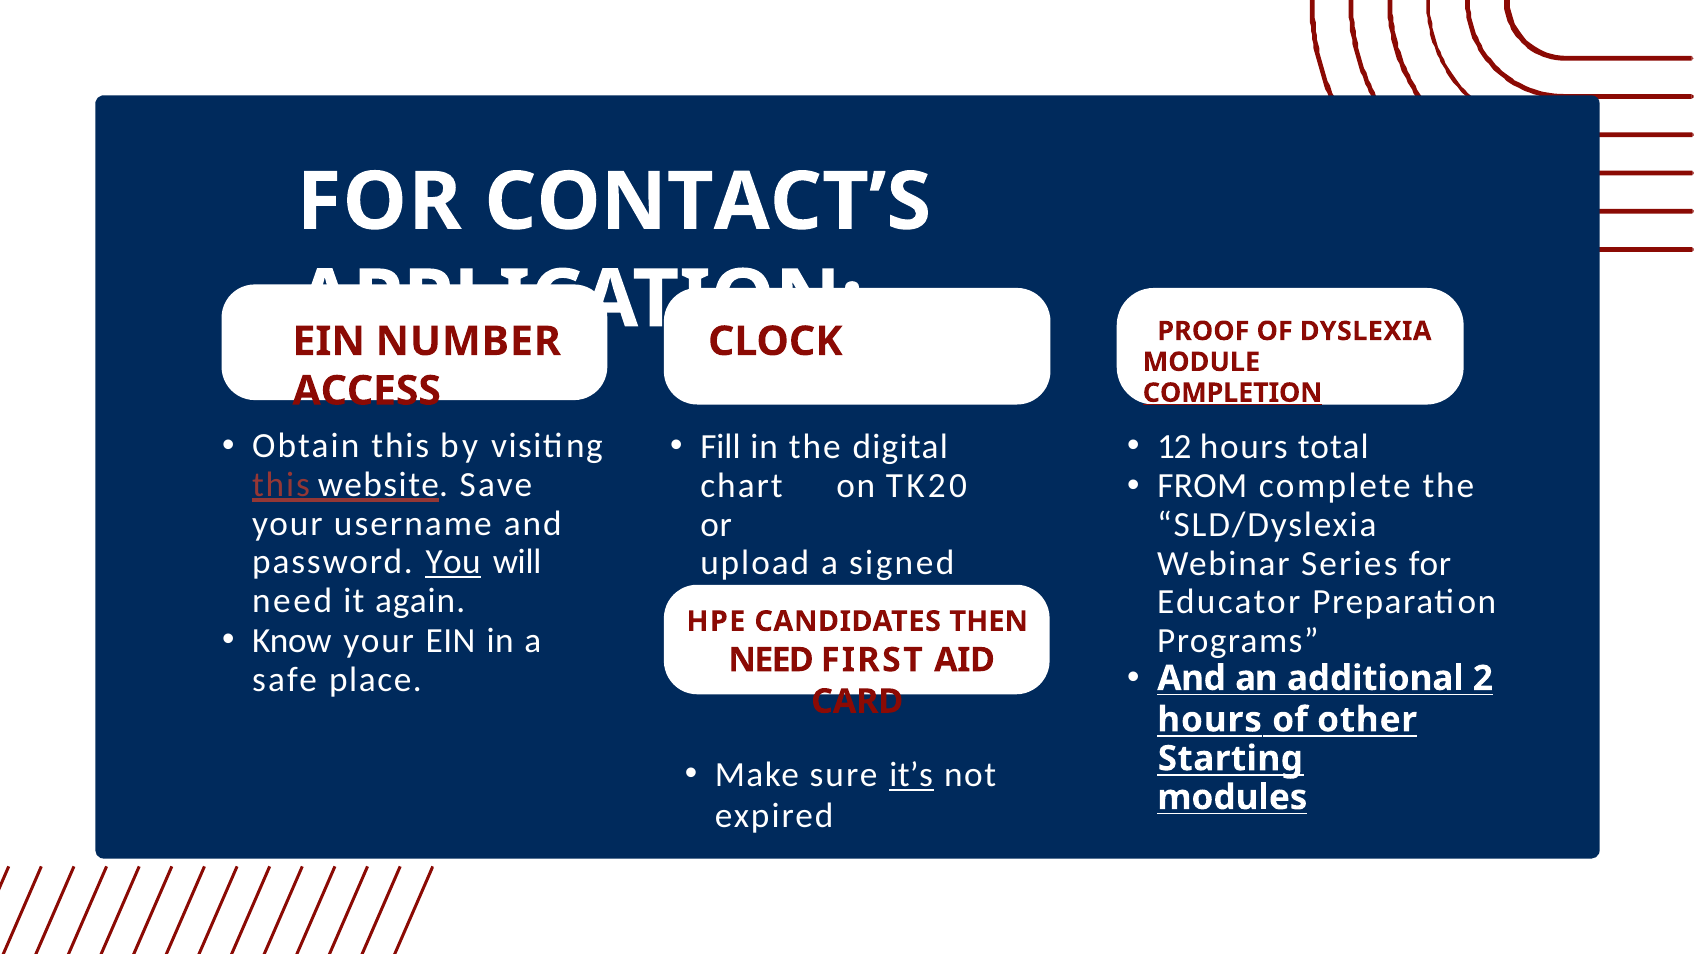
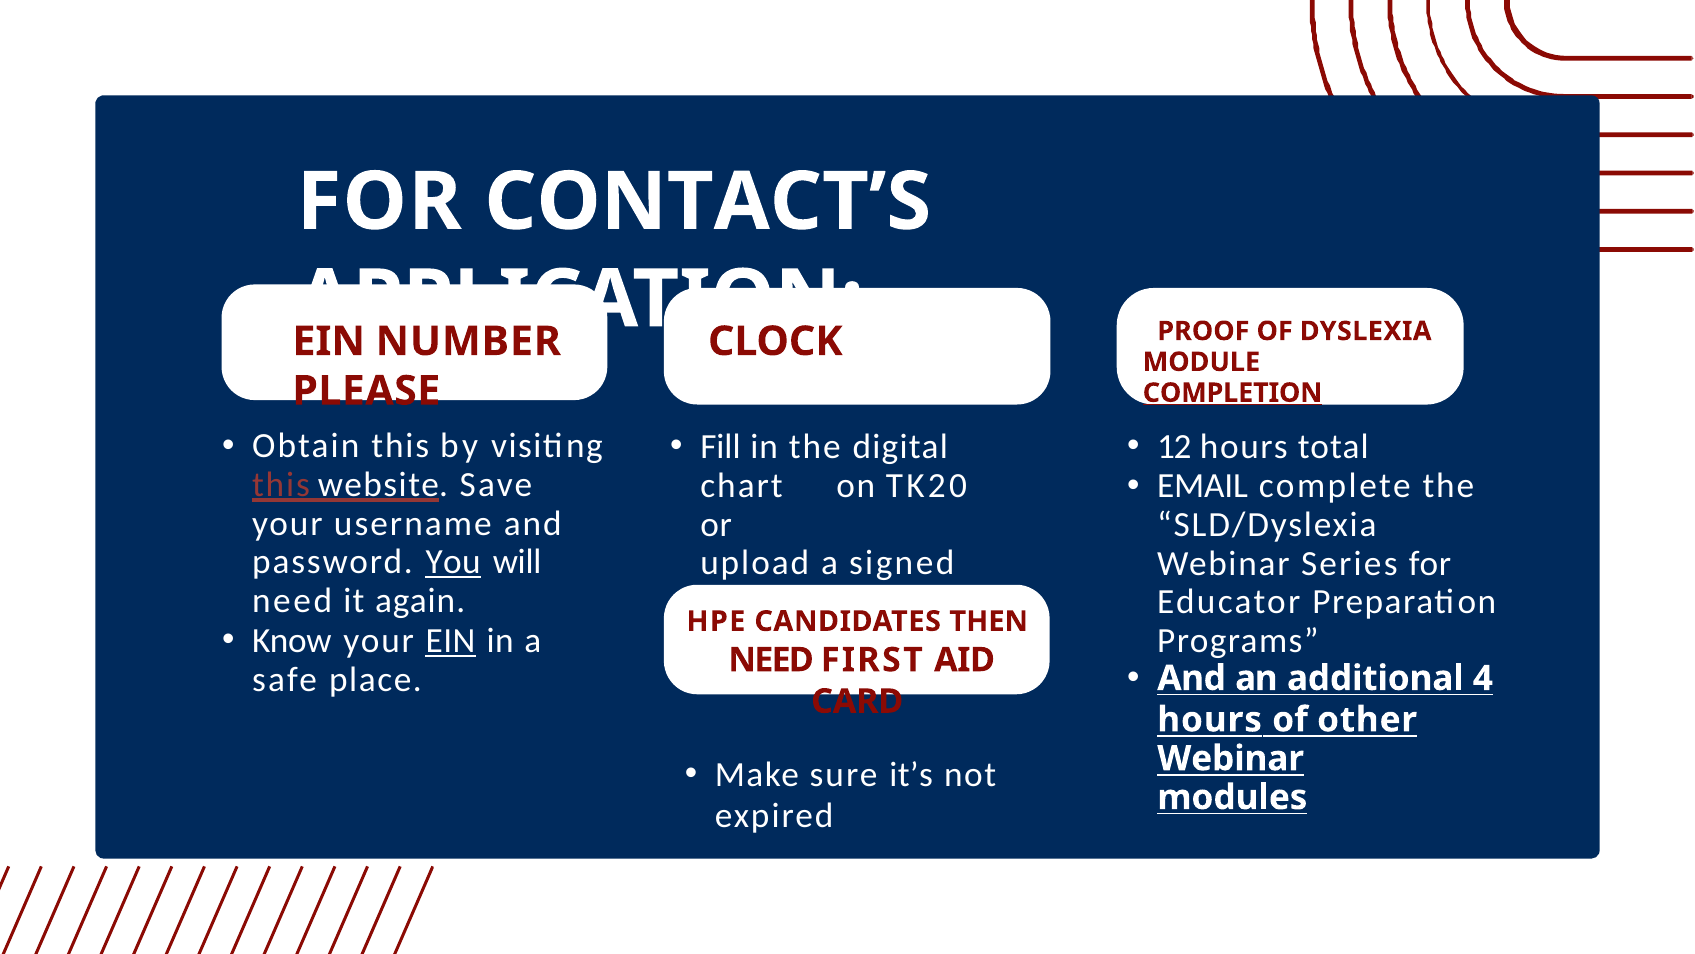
ACCESS: ACCESS -> PLEASE
FROM: FROM -> EMAIL
EIN at (451, 641) underline: none -> present
2: 2 -> 4
Starting at (1230, 758): Starting -> Webinar
it’s underline: present -> none
